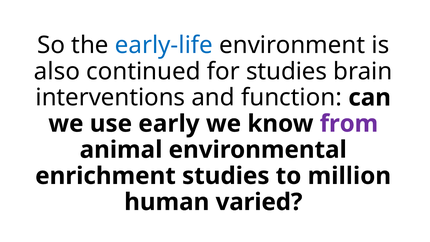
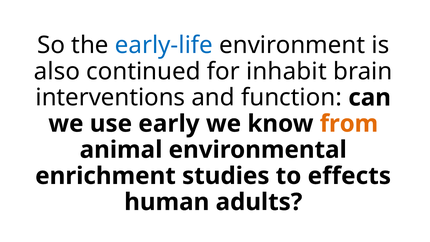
for studies: studies -> inhabit
from colour: purple -> orange
million: million -> effects
varied: varied -> adults
